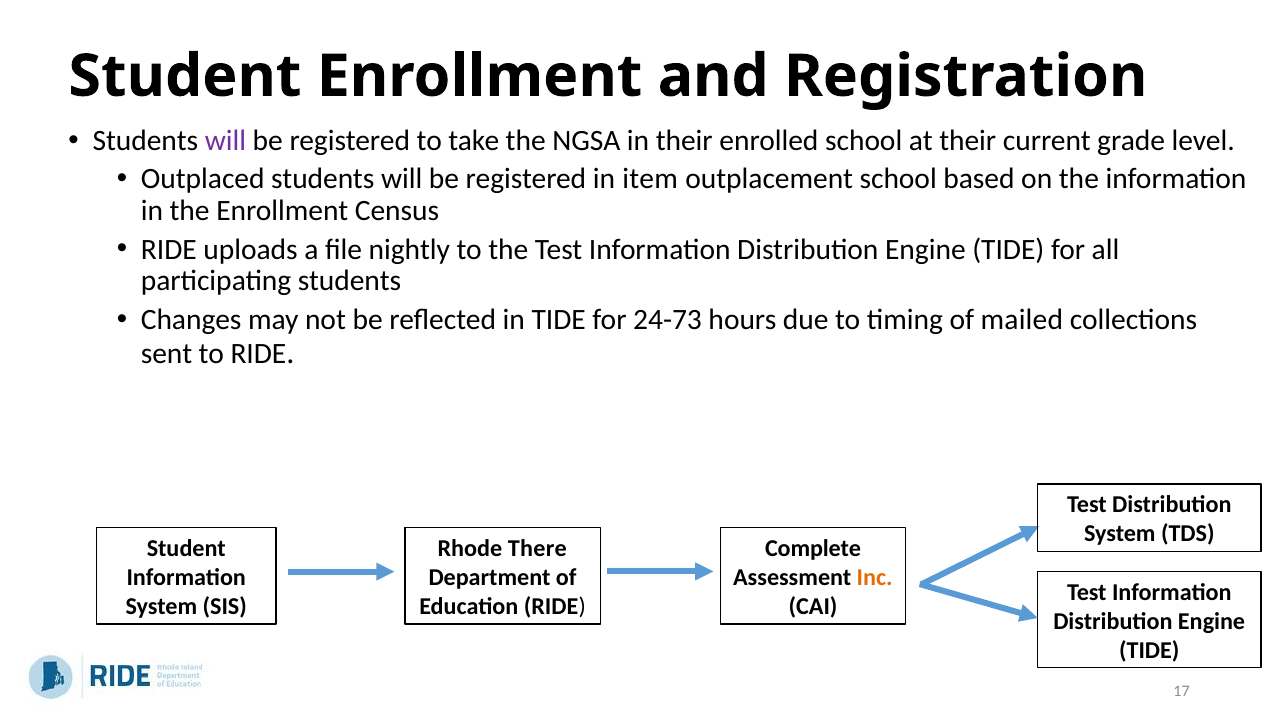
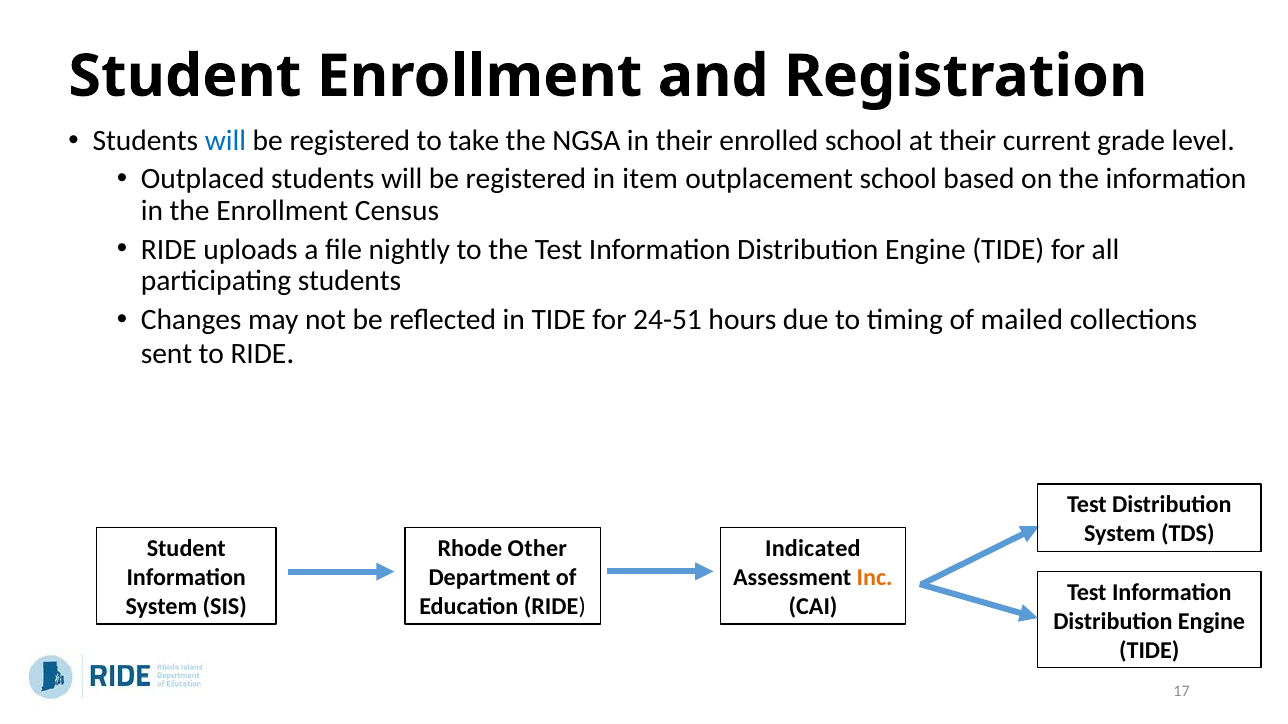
will at (225, 141) colour: purple -> blue
24-73: 24-73 -> 24-51
Complete: Complete -> Indicated
There: There -> Other
